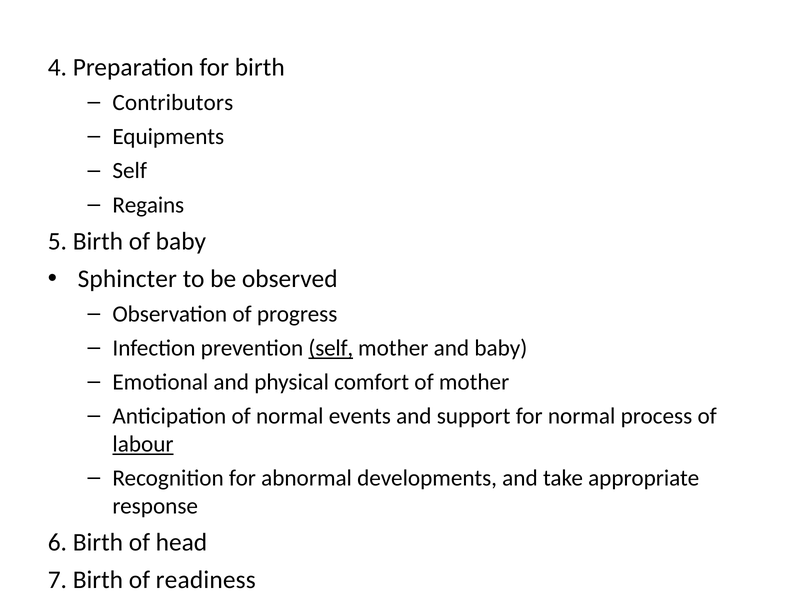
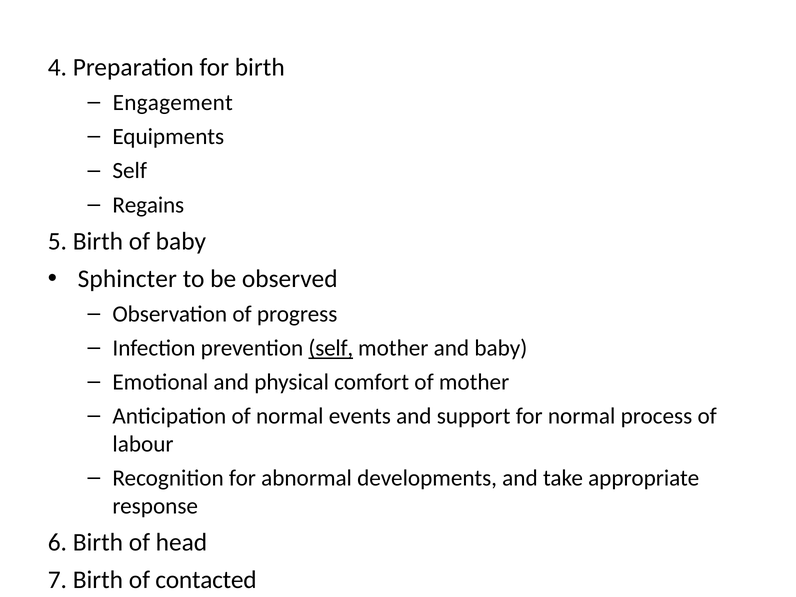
Contributors: Contributors -> Engagement
labour underline: present -> none
readiness: readiness -> contacted
